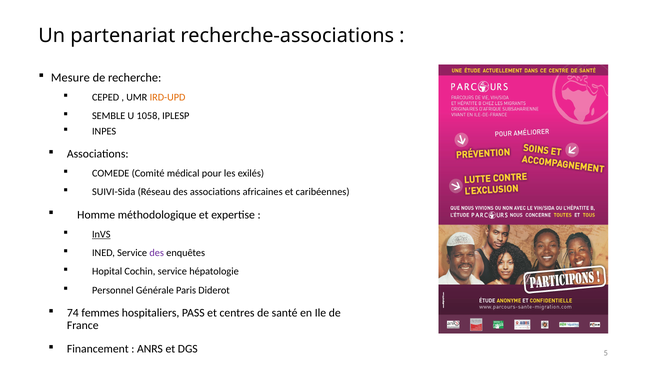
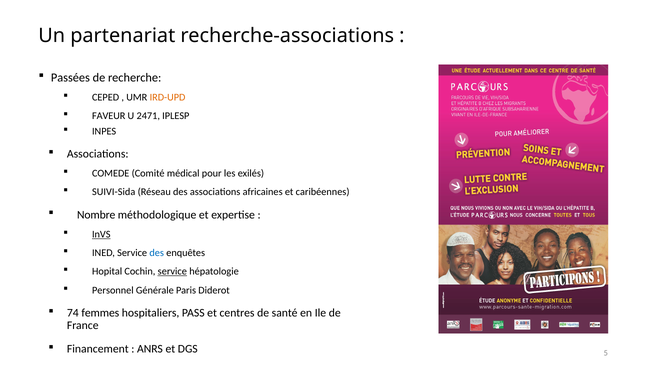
Mesure: Mesure -> Passées
SEMBLE: SEMBLE -> FAVEUR
1058: 1058 -> 2471
Homme: Homme -> Nombre
des at (157, 253) colour: purple -> blue
service at (172, 272) underline: none -> present
